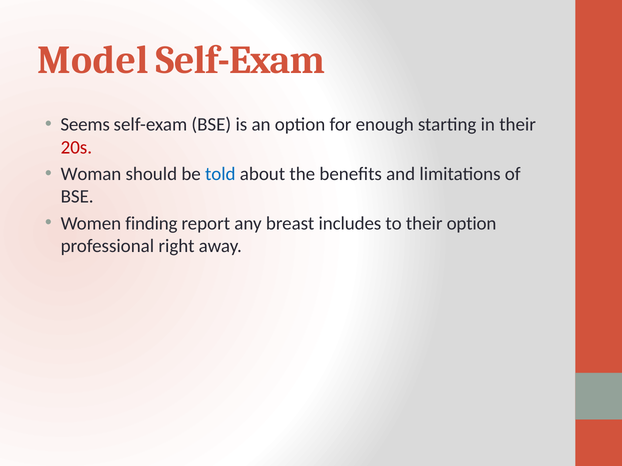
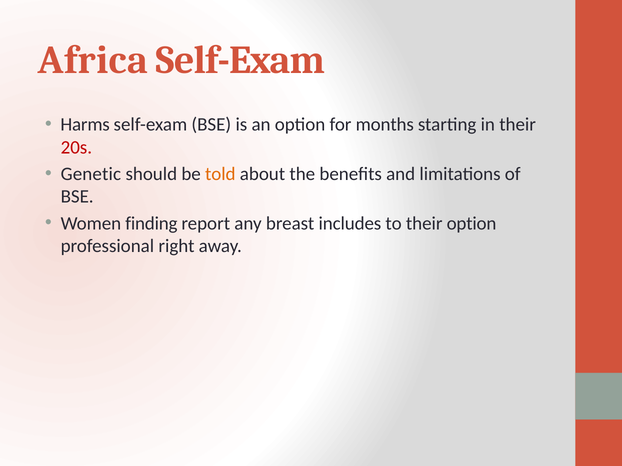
Model: Model -> Africa
Seems: Seems -> Harms
enough: enough -> months
Woman: Woman -> Genetic
told colour: blue -> orange
